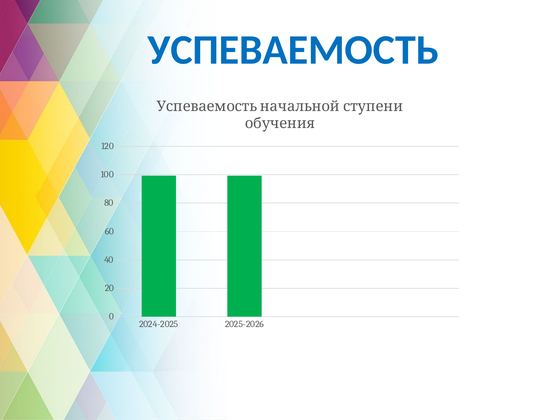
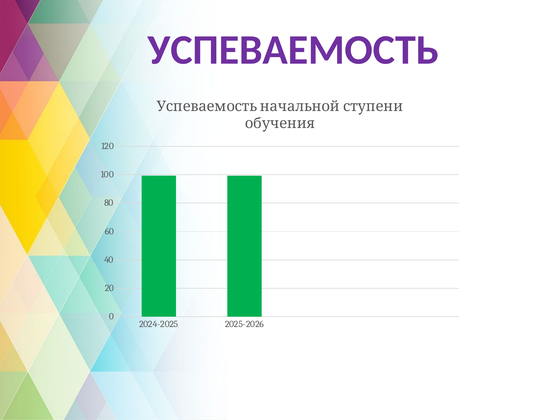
УСПЕВАЕМОСТЬ colour: blue -> purple
